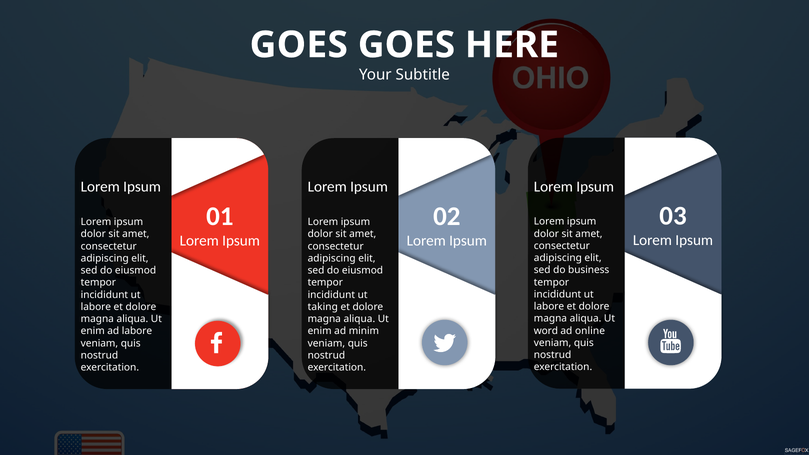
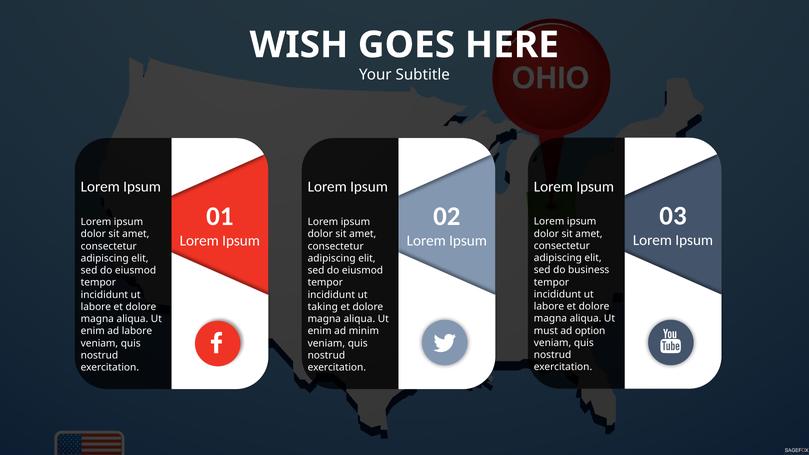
GOES at (299, 45): GOES -> WISH
word: word -> must
online: online -> option
